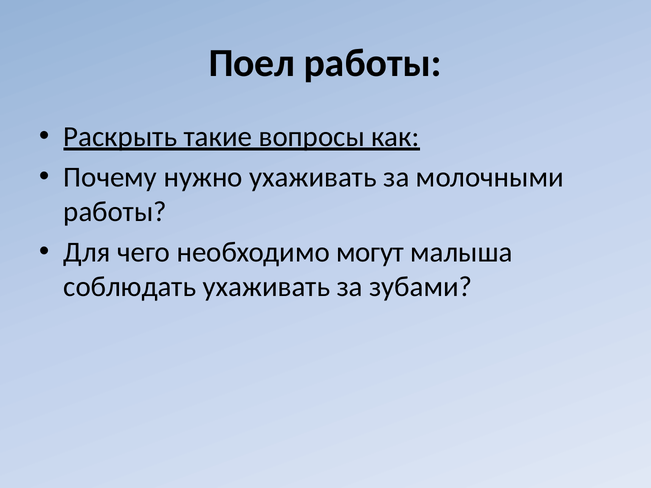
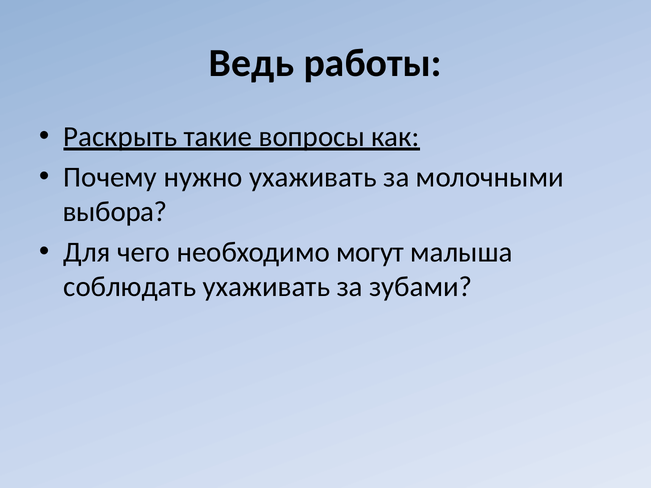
Поел: Поел -> Ведь
работы at (115, 212): работы -> выбора
